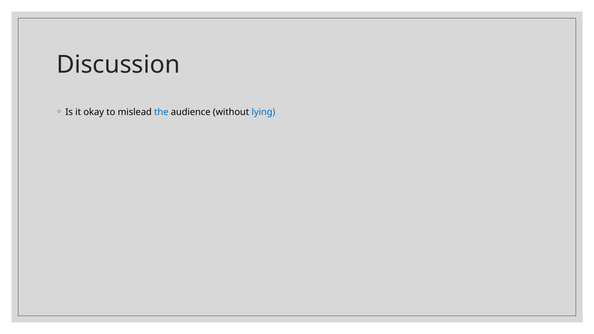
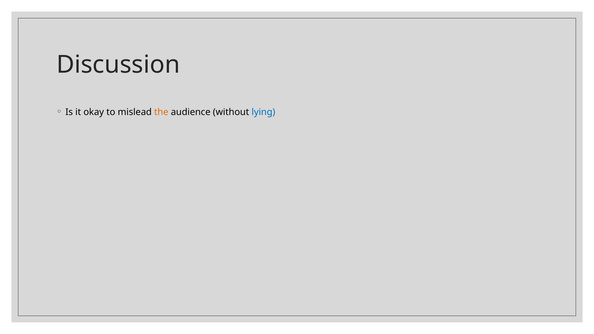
the colour: blue -> orange
